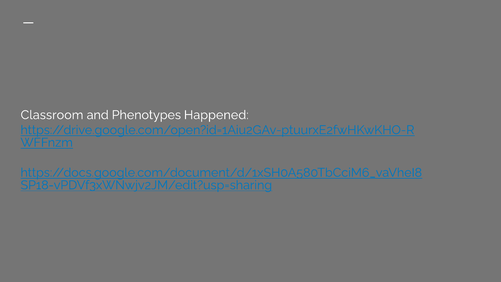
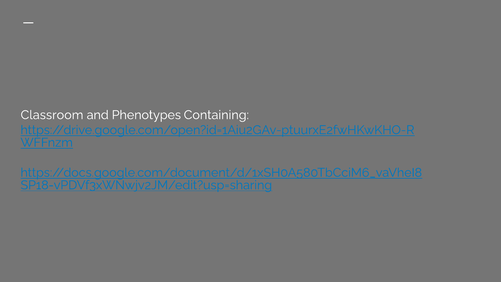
Happened: Happened -> Containing
